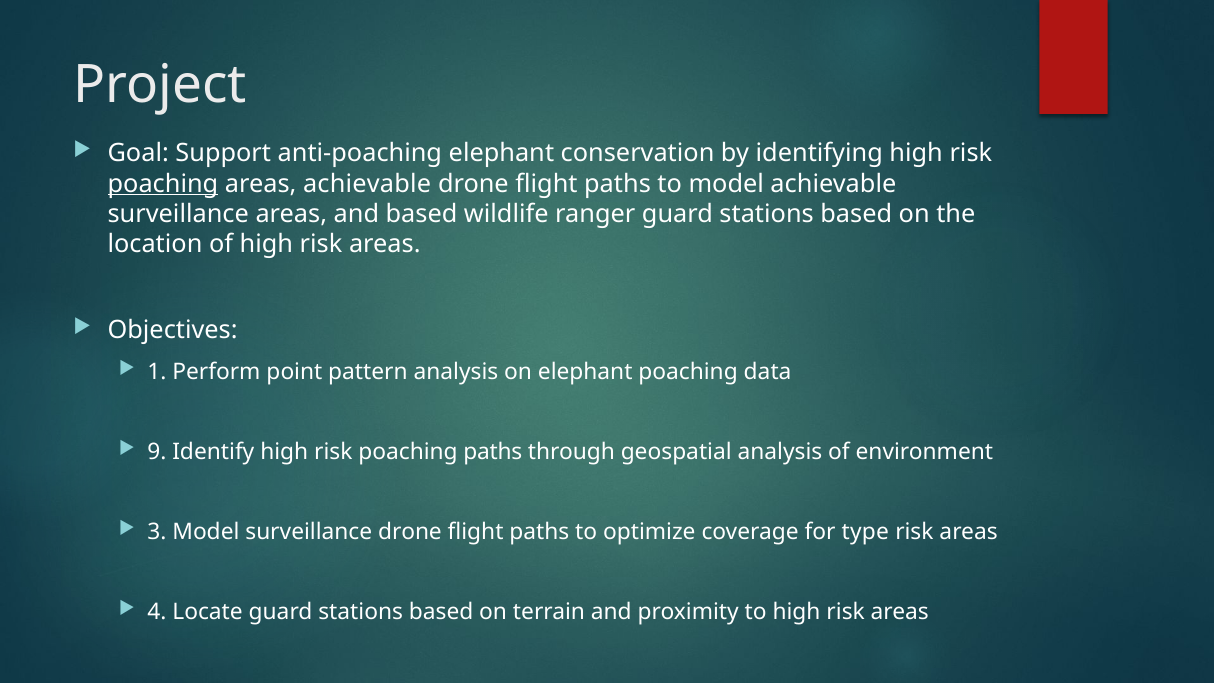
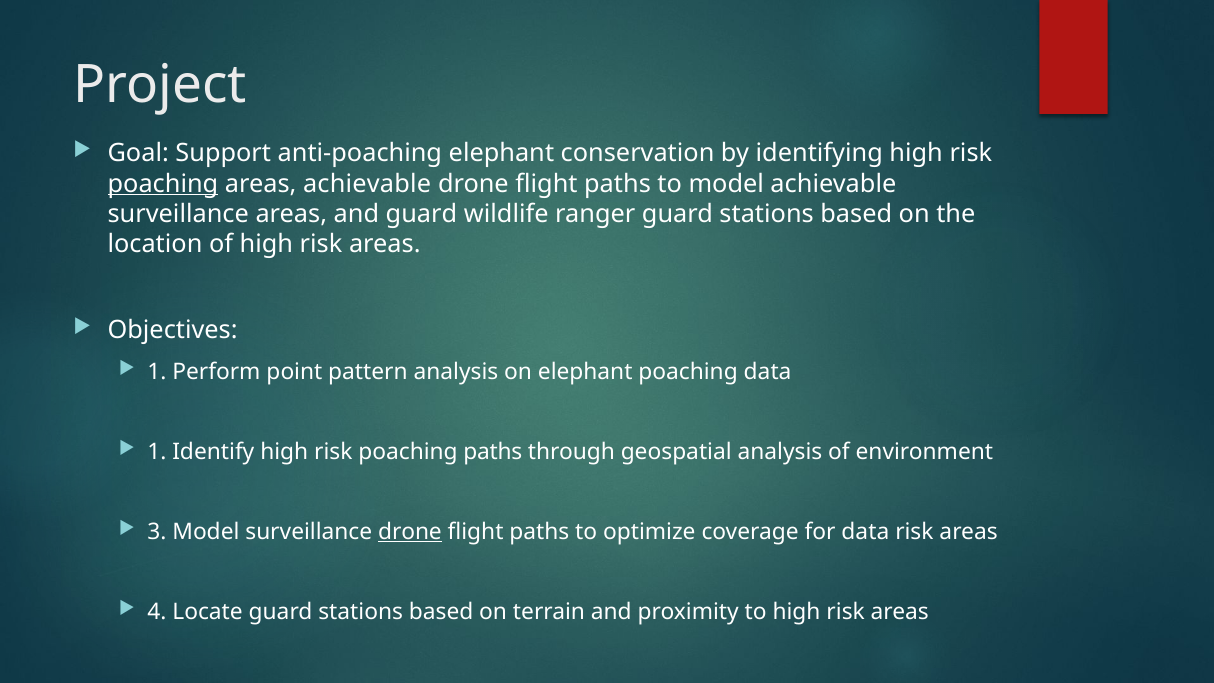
and based: based -> guard
9 at (157, 452): 9 -> 1
drone at (410, 532) underline: none -> present
for type: type -> data
